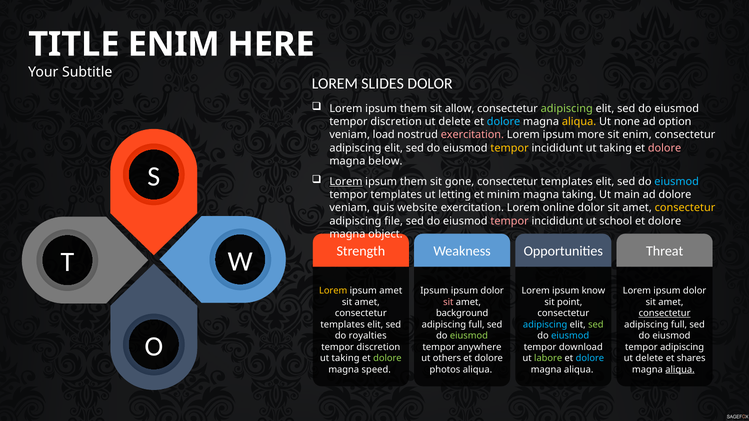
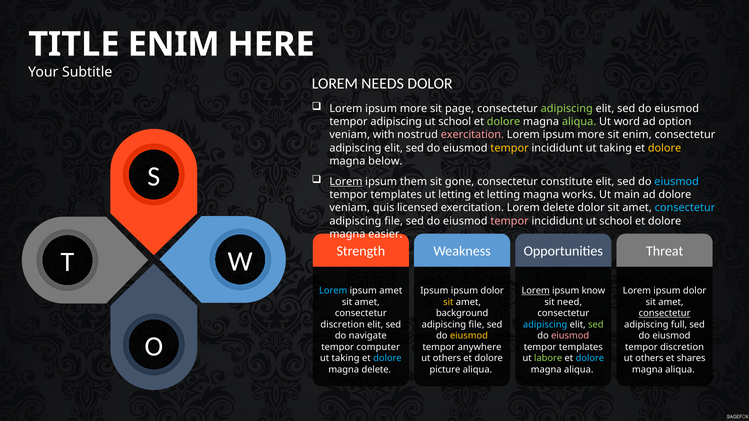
SLIDES: SLIDES -> NEEDS
them at (414, 109): them -> more
allow: allow -> page
discretion at (396, 122): discretion -> adipiscing
delete at (455, 122): delete -> school
dolore at (504, 122) colour: light blue -> light green
aliqua at (579, 122) colour: yellow -> light green
none: none -> word
load: load -> with
dolore at (665, 148) colour: pink -> yellow
templates at (567, 182): templates -> constitute
et minim: minim -> letting
magna taking: taking -> works
website: website -> licensed
Lorem online: online -> delete
consectetur at (685, 208) colour: yellow -> light blue
object: object -> easier
Lorem at (333, 291) colour: yellow -> light blue
Lorem at (536, 291) underline: none -> present
sit at (448, 302) colour: pink -> yellow
point: point -> need
templates at (343, 325): templates -> discretion
full at (477, 325): full -> file
royalties: royalties -> navigate
eiusmod at (469, 336) colour: light green -> yellow
eiusmod at (570, 336) colour: light blue -> pink
discretion at (378, 347): discretion -> computer
download at (581, 347): download -> templates
tempor adipiscing: adipiscing -> discretion
dolore at (387, 358) colour: light green -> light blue
delete at (649, 358): delete -> others
magna speed: speed -> delete
photos: photos -> picture
aliqua at (680, 370) underline: present -> none
